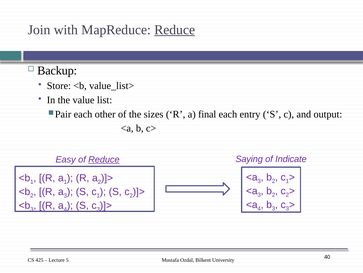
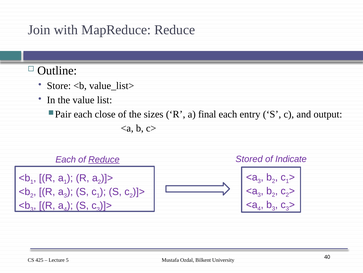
Reduce at (175, 30) underline: present -> none
Backup: Backup -> Outline
other: other -> close
Saying: Saying -> Stored
Easy at (66, 159): Easy -> Each
